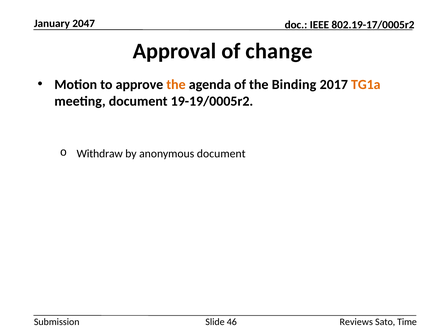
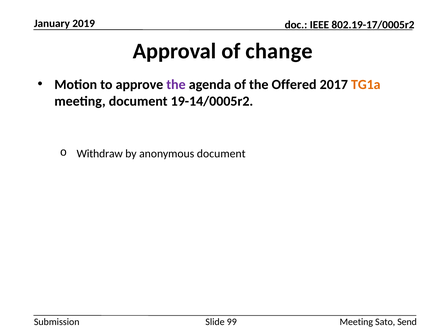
2047: 2047 -> 2019
the at (176, 85) colour: orange -> purple
Binding: Binding -> Offered
19-19/0005r2: 19-19/0005r2 -> 19-14/0005r2
46: 46 -> 99
Reviews at (356, 322): Reviews -> Meeting
Time: Time -> Send
